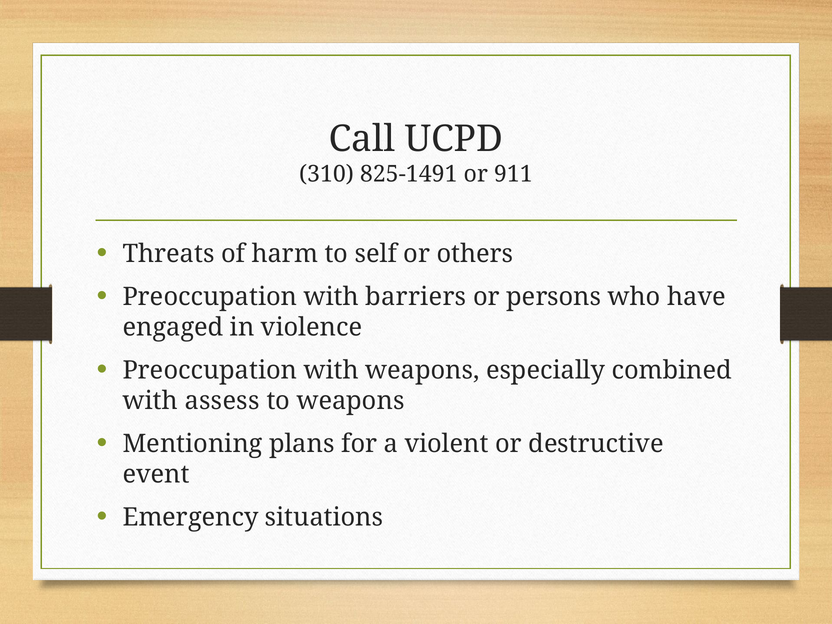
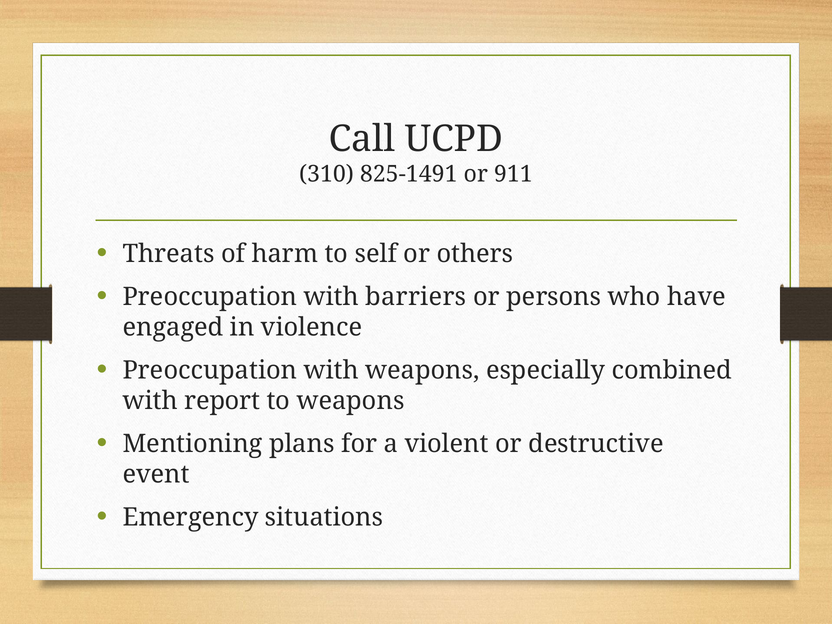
assess: assess -> report
